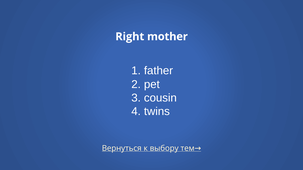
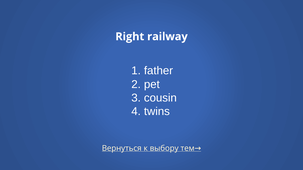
mother: mother -> railway
